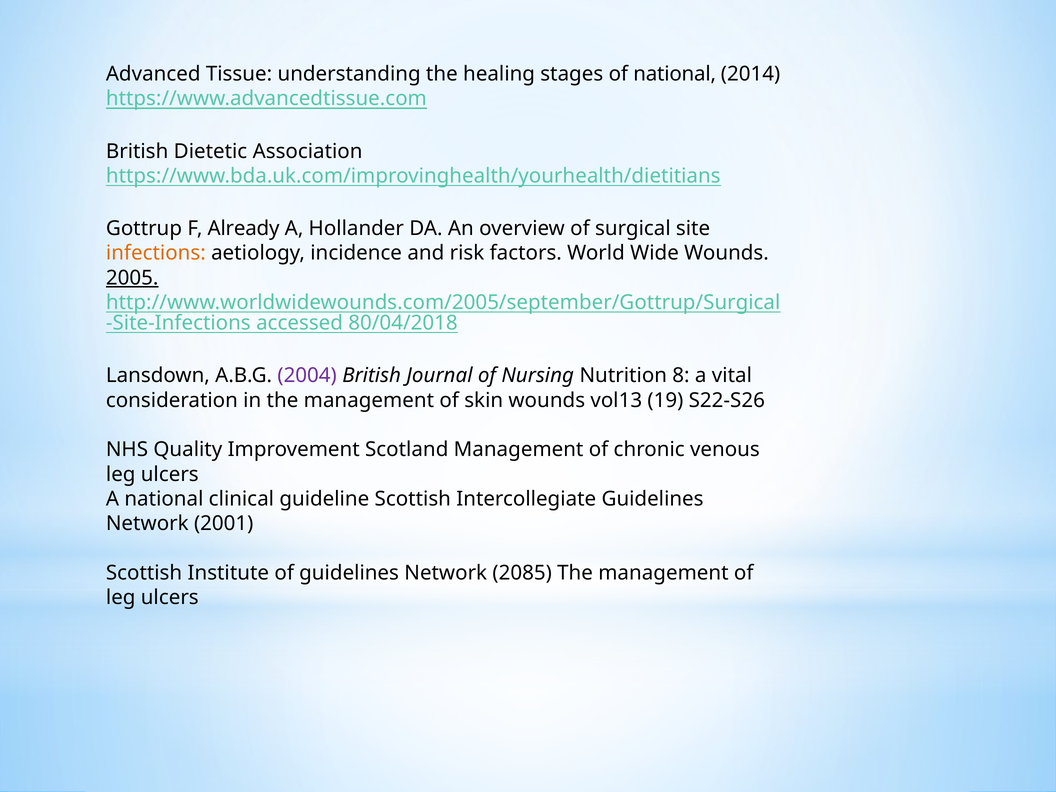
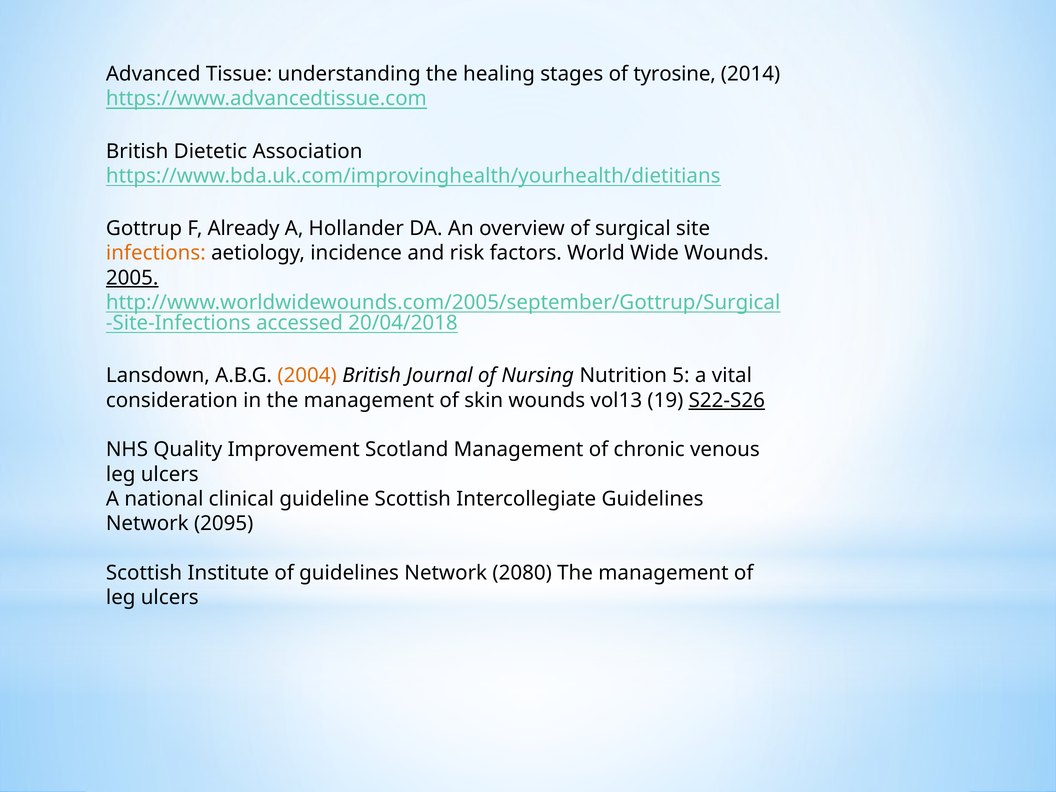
of national: national -> tyrosine
80/04/2018: 80/04/2018 -> 20/04/2018
2004 colour: purple -> orange
8: 8 -> 5
S22-S26 underline: none -> present
2001: 2001 -> 2095
2085: 2085 -> 2080
